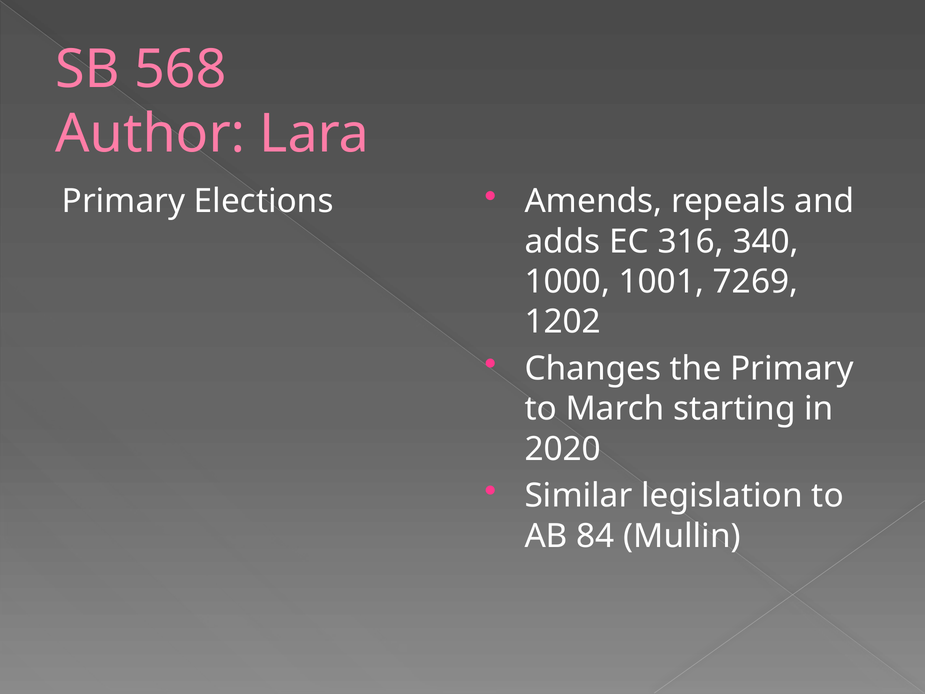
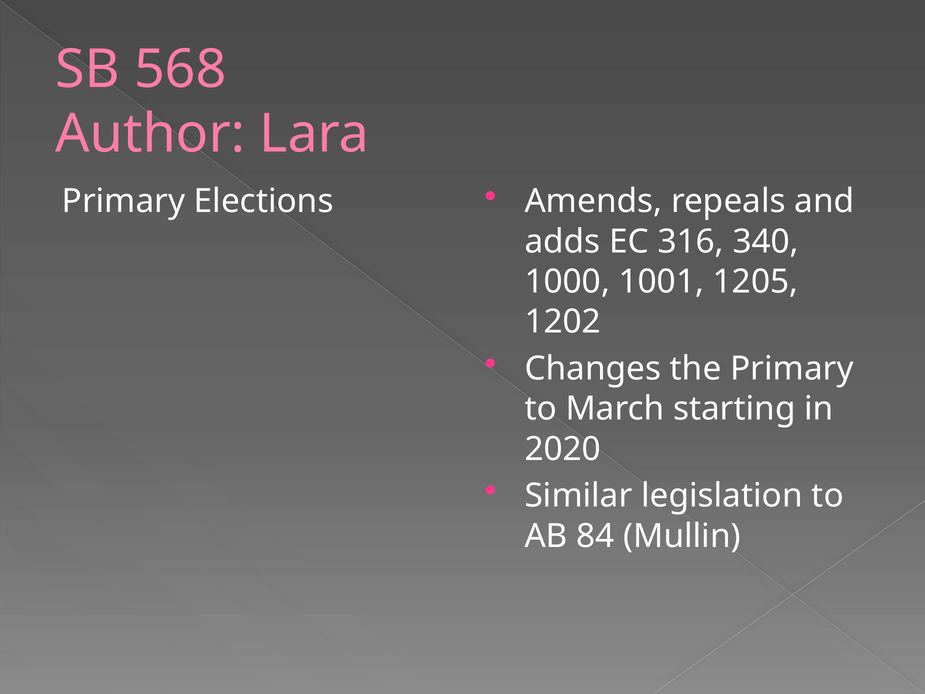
7269: 7269 -> 1205
